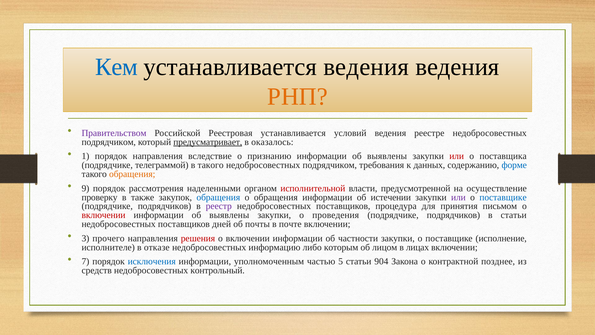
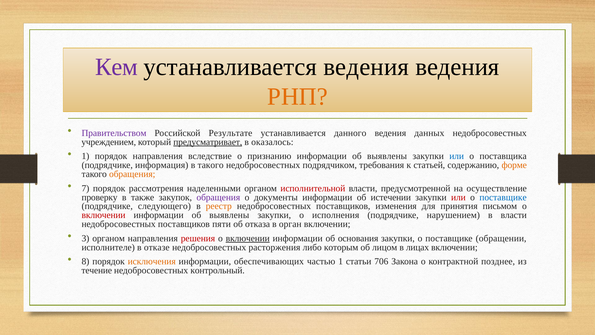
Кем colour: blue -> purple
Реестровая: Реестровая -> Результате
условий: условий -> данного
реестре: реестре -> данных
подрядчиком at (109, 142): подрядчиком -> учреждением
или at (457, 156) colour: red -> blue
телеграммой: телеграммой -> информация
данных: данных -> статьей
форме colour: blue -> orange
9: 9 -> 7
обращения at (218, 197) colour: blue -> purple
о обращения: обращения -> документы
или at (458, 197) colour: purple -> red
подрядчиков at (165, 206): подрядчиков -> следующего
реестр colour: purple -> orange
процедура: процедура -> изменения
проведения: проведения -> исполнения
подрядчиков at (453, 215): подрядчиков -> нарушением
в статьи: статьи -> власти
дней: дней -> пяти
почты: почты -> отказа
почте: почте -> орган
3 прочего: прочего -> органом
включении at (248, 238) underline: none -> present
частности: частности -> основания
исполнение: исполнение -> обращении
информацию: информацию -> расторжения
7: 7 -> 8
исключения colour: blue -> orange
уполномоченным: уполномоченным -> обеспечивающих
частью 5: 5 -> 1
904: 904 -> 706
средств: средств -> течение
